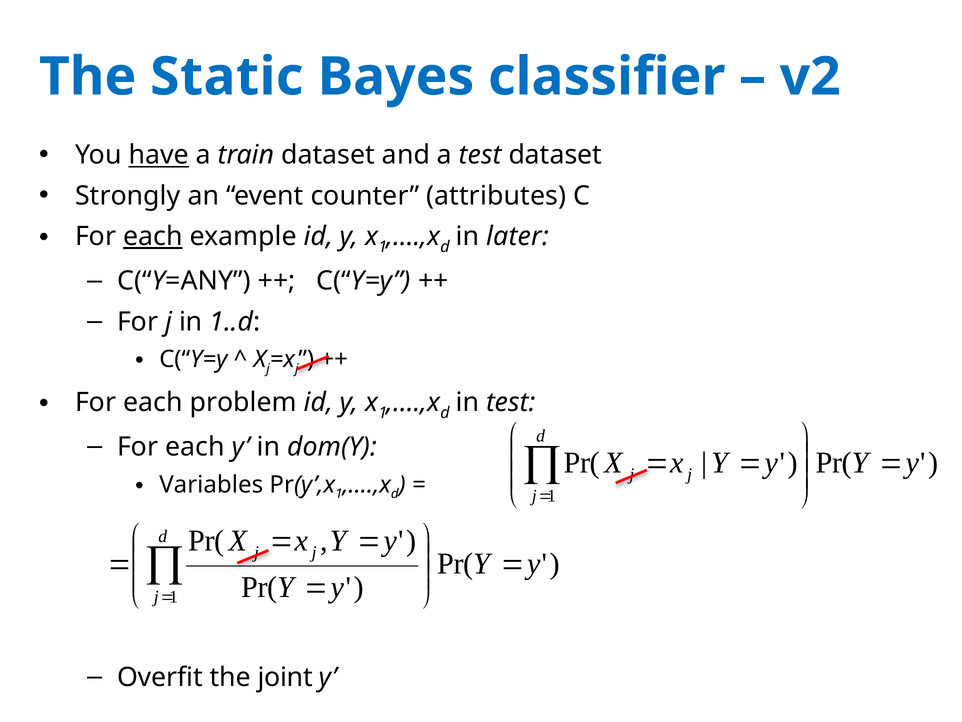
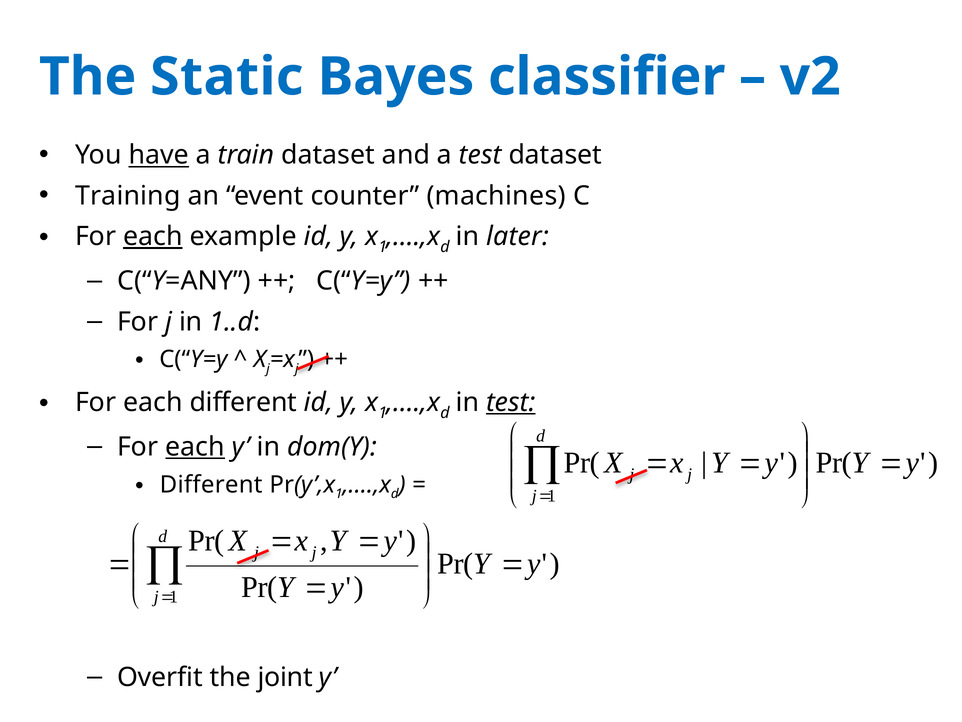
Strongly: Strongly -> Training
attributes: attributes -> machines
each problem: problem -> different
test at (511, 402) underline: none -> present
each at (195, 447) underline: none -> present
Variables at (211, 484): Variables -> Different
